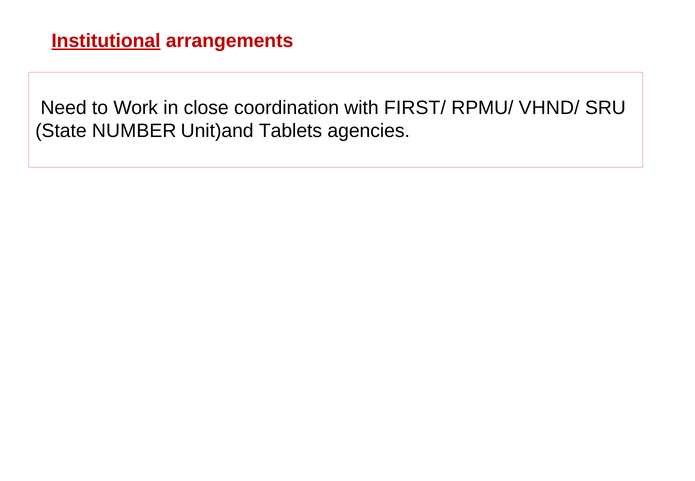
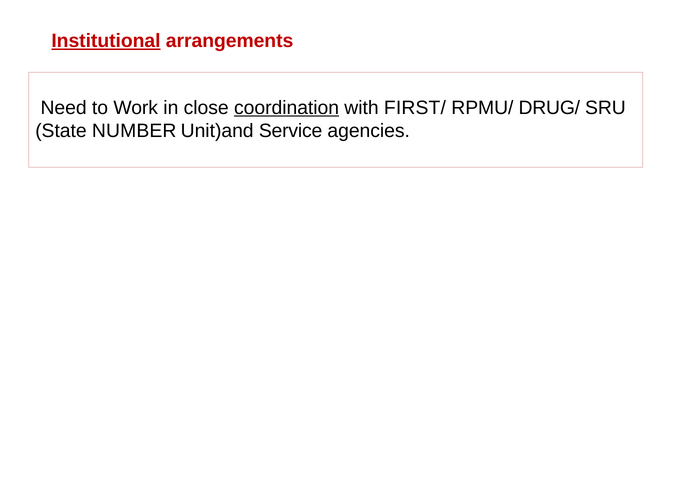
coordination underline: none -> present
VHND/: VHND/ -> DRUG/
Tablets: Tablets -> Service
